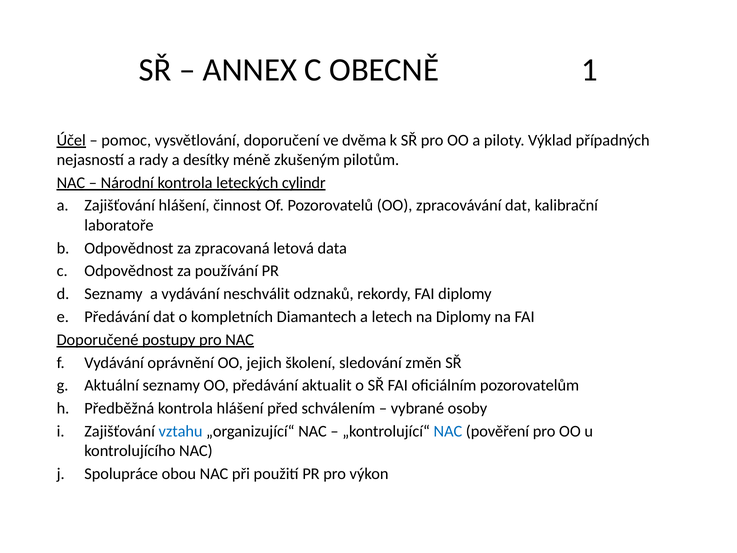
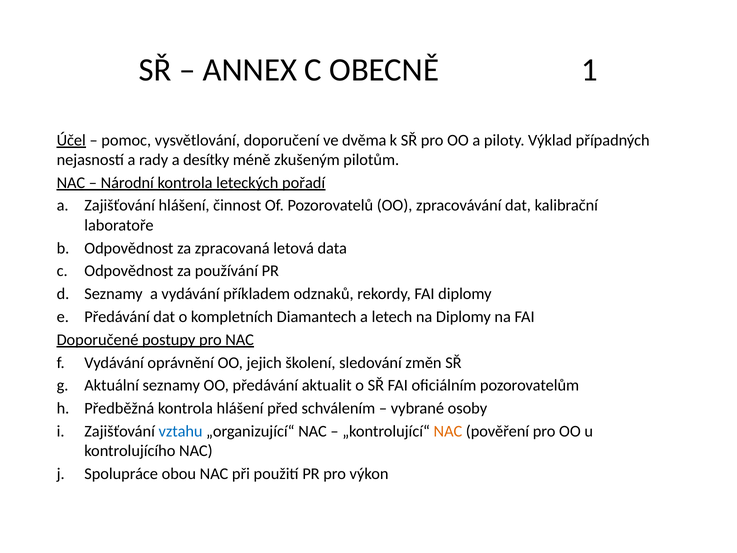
cylindr: cylindr -> pořadí
neschválit: neschválit -> příkladem
NAC at (448, 431) colour: blue -> orange
